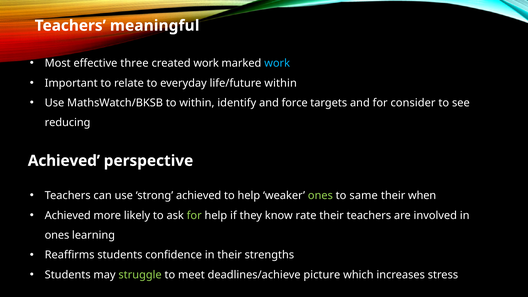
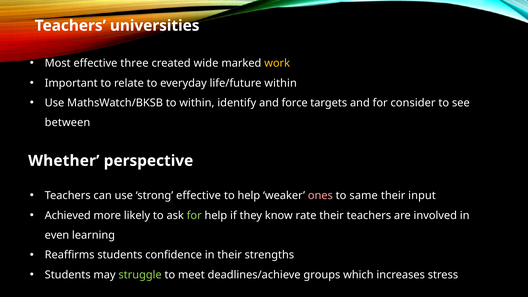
meaningful: meaningful -> universities
created work: work -> wide
work at (277, 63) colour: light blue -> yellow
reducing: reducing -> between
Achieved at (64, 161): Achieved -> Whether
strong achieved: achieved -> effective
ones at (320, 196) colour: light green -> pink
when: when -> input
ones at (57, 235): ones -> even
picture: picture -> groups
